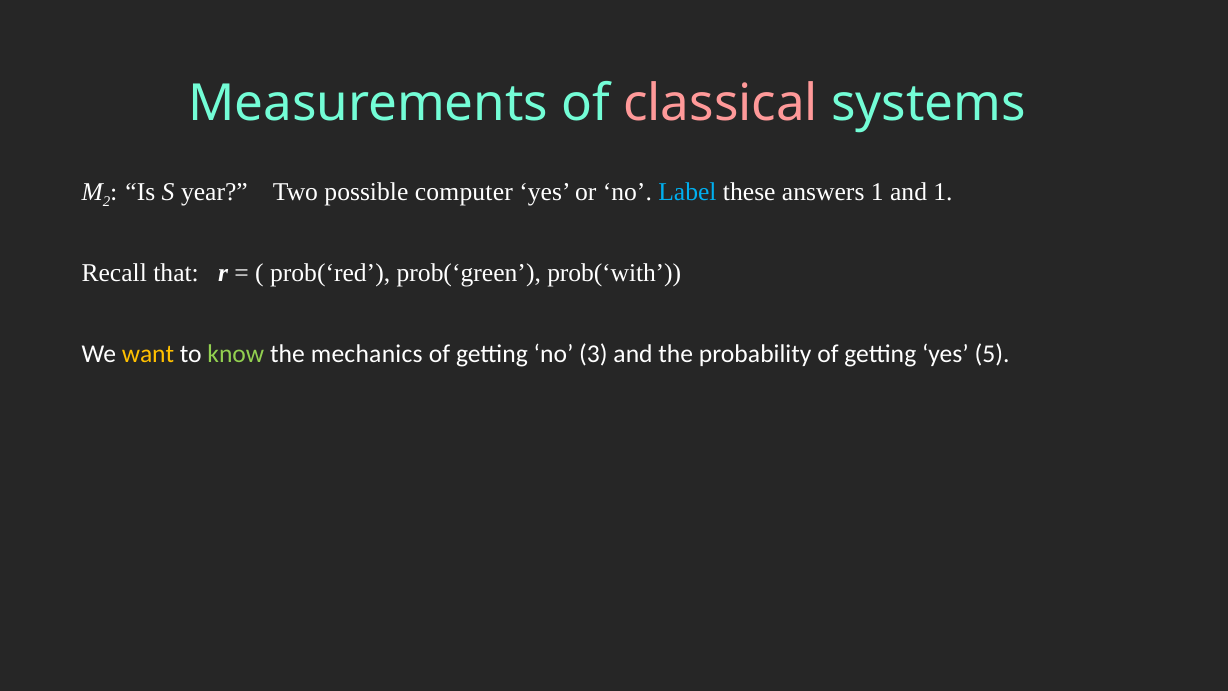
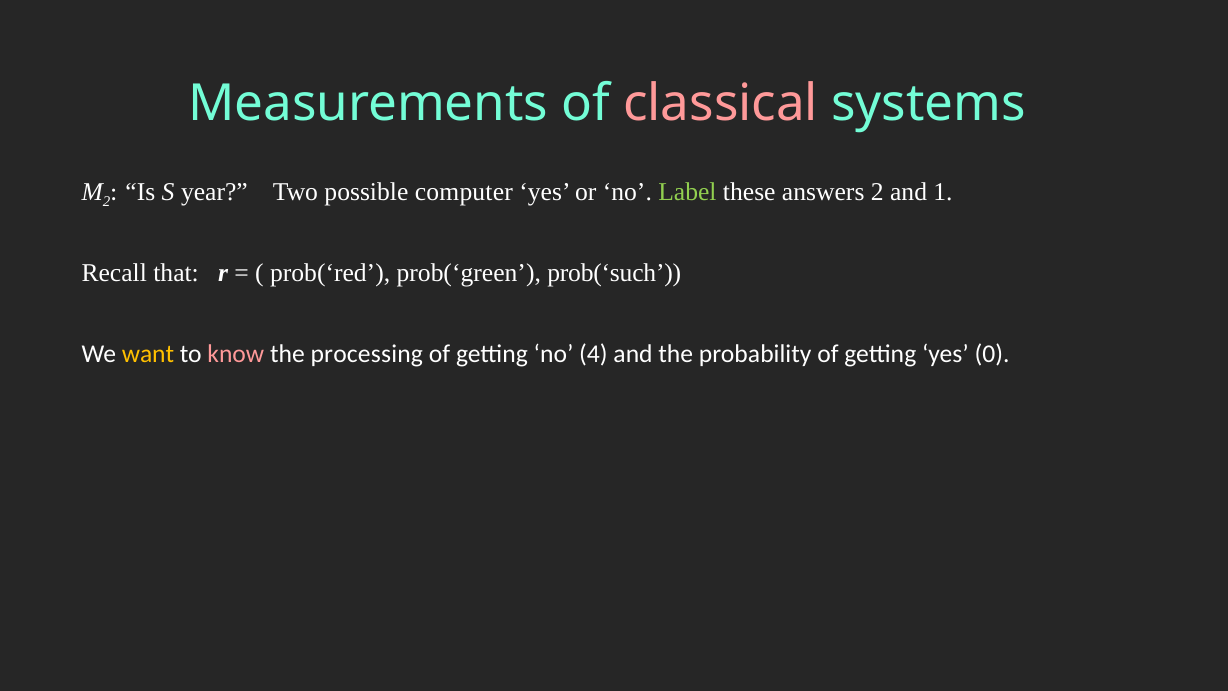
Label colour: light blue -> light green
answers 1: 1 -> 2
prob(‘with: prob(‘with -> prob(‘such
know colour: light green -> pink
mechanics: mechanics -> processing
3: 3 -> 4
5: 5 -> 0
